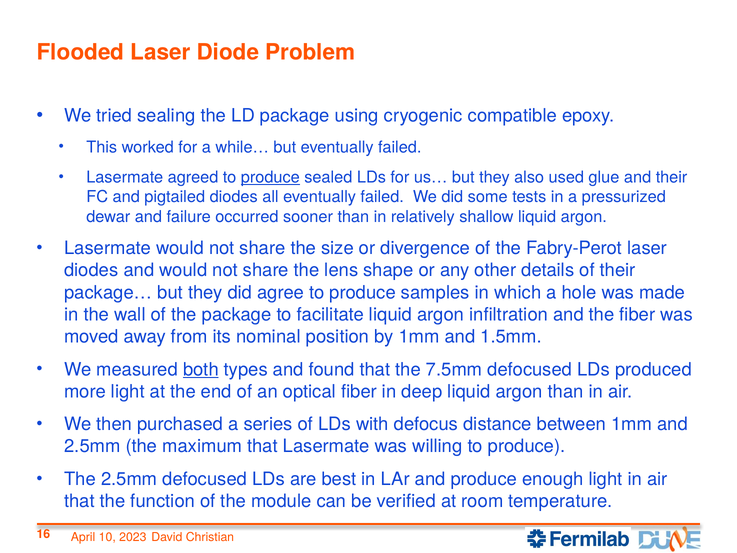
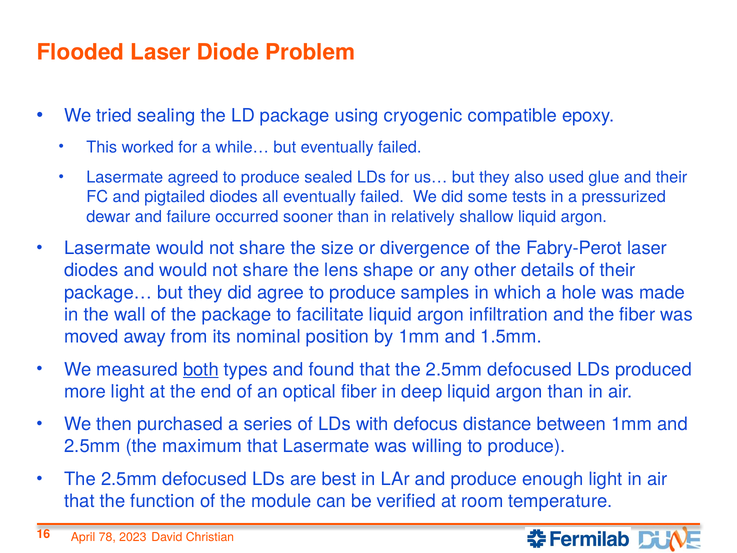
produce at (270, 177) underline: present -> none
that the 7.5mm: 7.5mm -> 2.5mm
10: 10 -> 78
